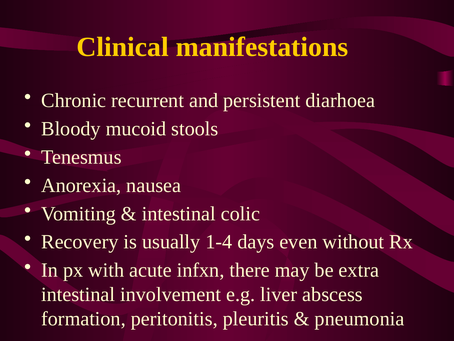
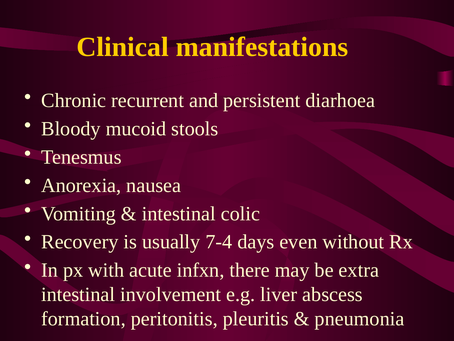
1-4: 1-4 -> 7-4
